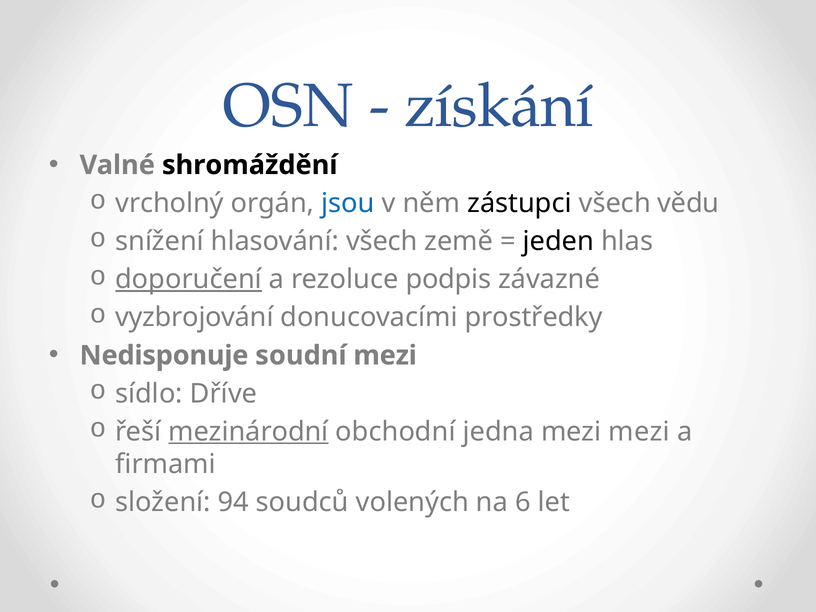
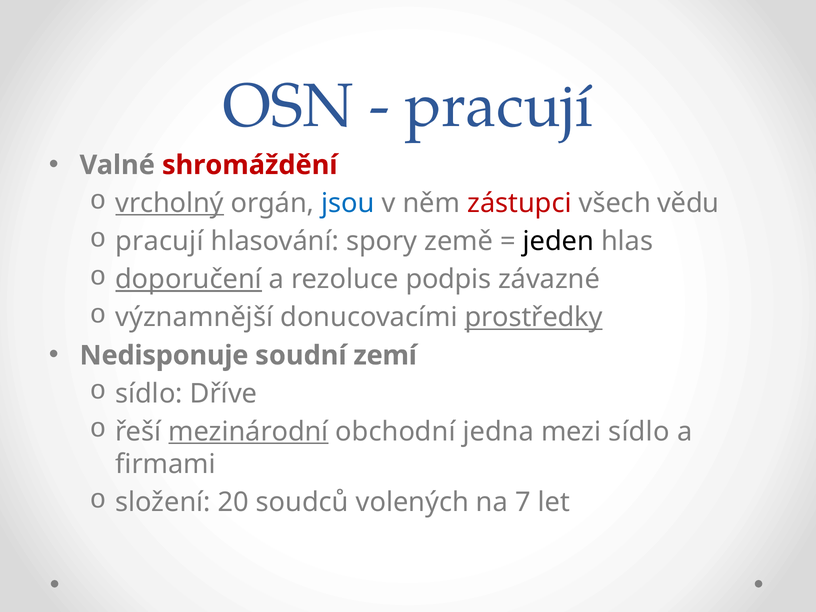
získání at (499, 106): získání -> pracují
shromáždění colour: black -> red
vrcholný underline: none -> present
zástupci colour: black -> red
snížení at (160, 241): snížení -> pracují
hlasování všech: všech -> spory
vyzbrojování: vyzbrojování -> významnější
prostředky underline: none -> present
soudní mezi: mezi -> zemí
mezi mezi: mezi -> sídlo
94: 94 -> 20
6: 6 -> 7
